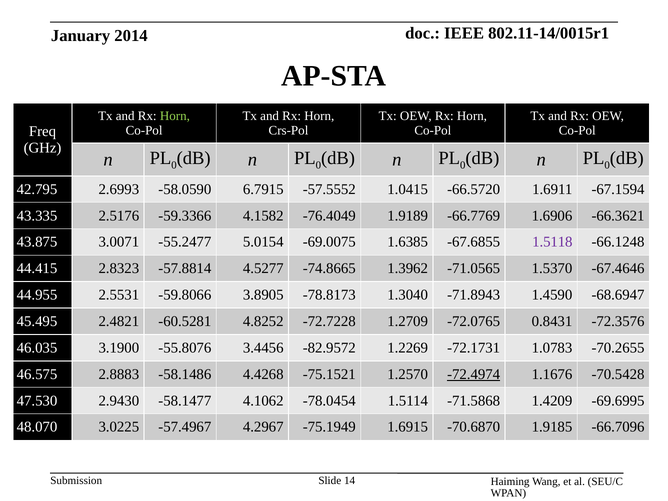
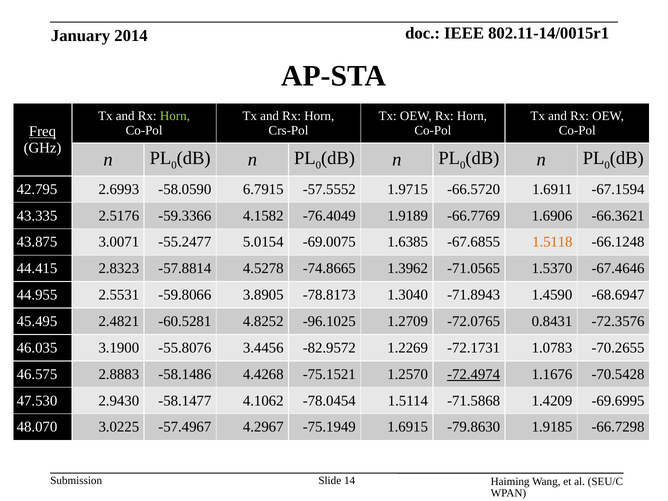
Freq underline: none -> present
1.0415: 1.0415 -> 1.9715
1.5118 colour: purple -> orange
4.5277: 4.5277 -> 4.5278
-72.7228: -72.7228 -> -96.1025
-70.6870: -70.6870 -> -79.8630
-66.7096: -66.7096 -> -66.7298
